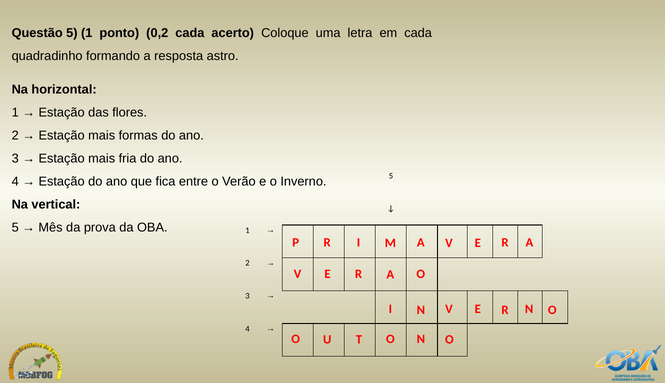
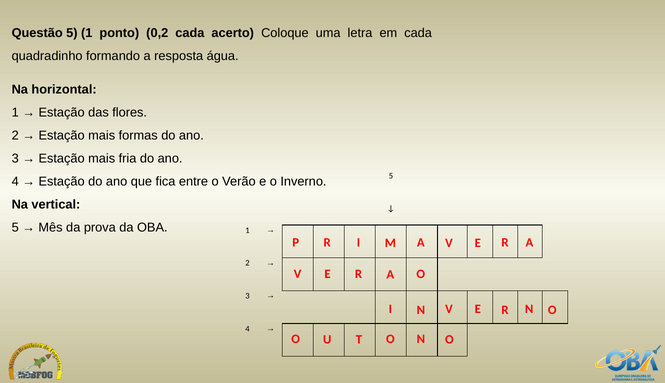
astro: astro -> água
